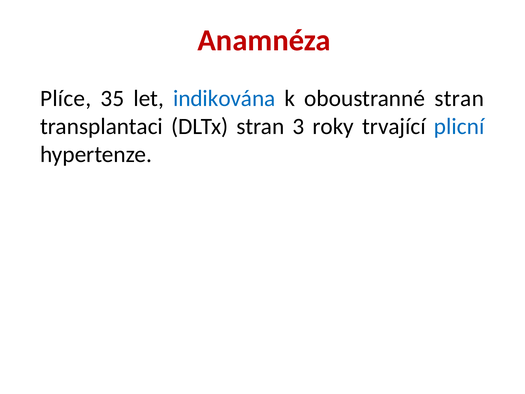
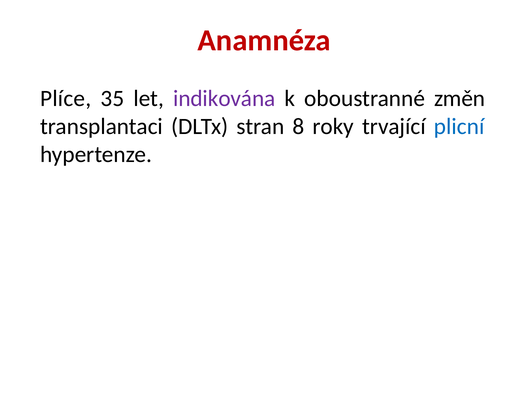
indikována colour: blue -> purple
oboustranné stran: stran -> změn
3: 3 -> 8
